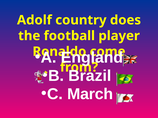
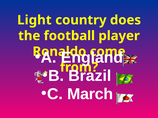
Adolf: Adolf -> Light
